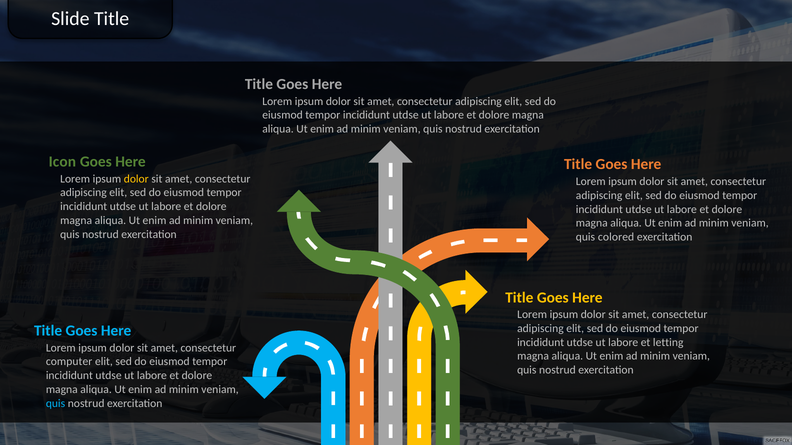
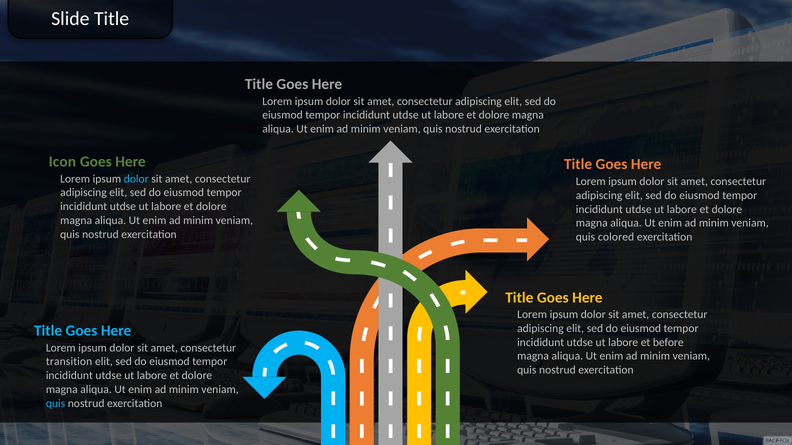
dolor at (136, 179) colour: yellow -> light blue
letting: letting -> before
computer: computer -> transition
